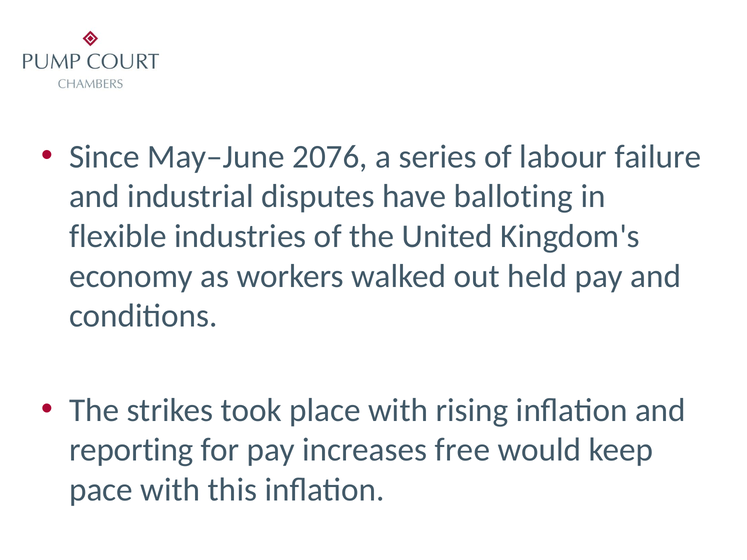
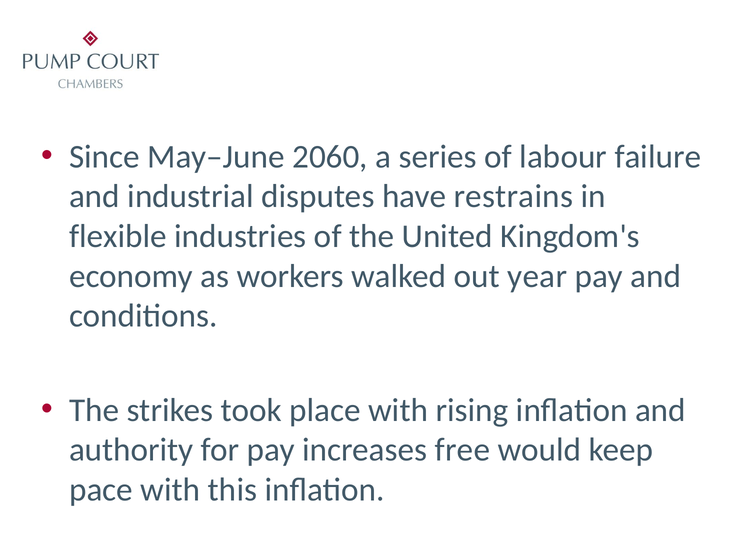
2076: 2076 -> 2060
balloting: balloting -> restrains
held: held -> year
reporting: reporting -> authority
